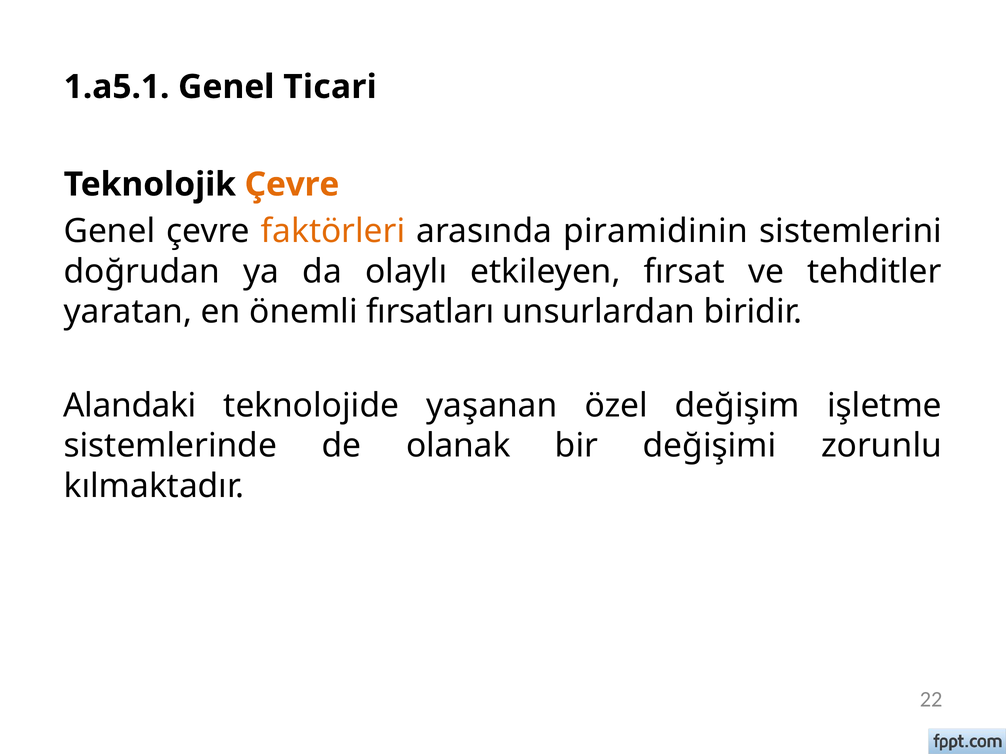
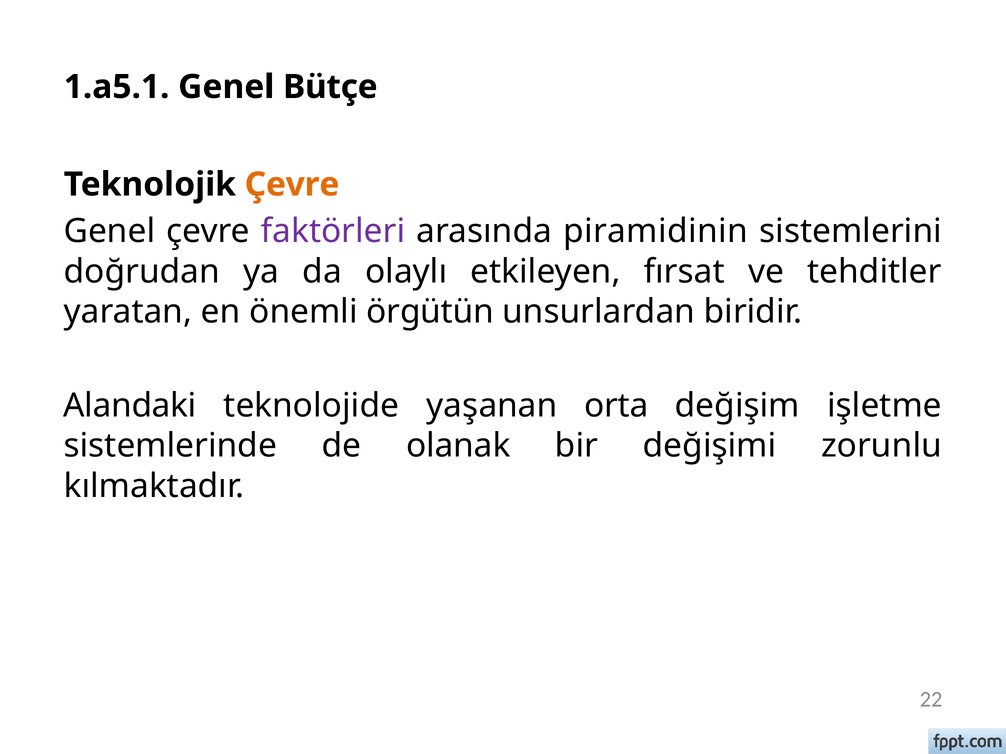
Ticari: Ticari -> Bütçe
faktörleri colour: orange -> purple
fırsatları: fırsatları -> örgütün
özel: özel -> orta
